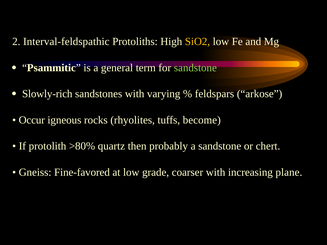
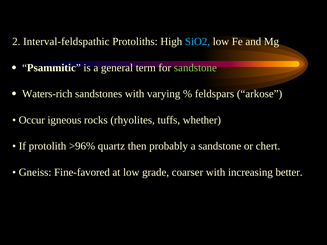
SiO2 colour: yellow -> light blue
Slowly-rich: Slowly-rich -> Waters-rich
become: become -> whether
>80%: >80% -> >96%
plane: plane -> better
